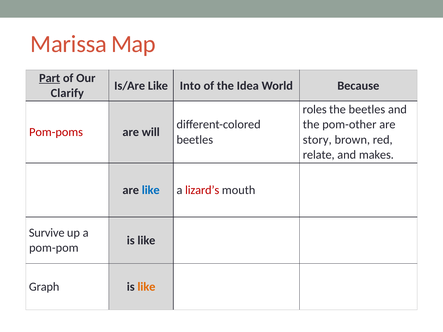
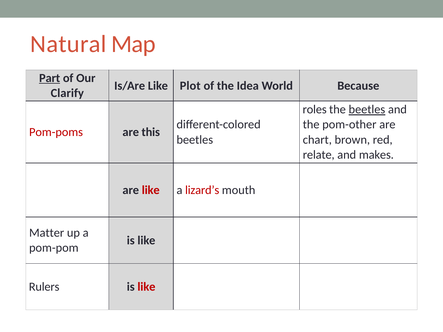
Marissa: Marissa -> Natural
Into: Into -> Plot
beetles at (367, 110) underline: none -> present
will: will -> this
story: story -> chart
like at (151, 190) colour: blue -> red
Survive: Survive -> Matter
Graph: Graph -> Rulers
like at (146, 287) colour: orange -> red
